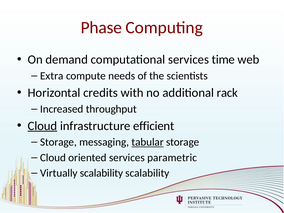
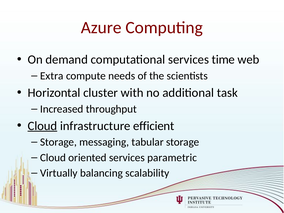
Phase: Phase -> Azure
credits: credits -> cluster
rack: rack -> task
tabular underline: present -> none
Virtually scalability: scalability -> balancing
